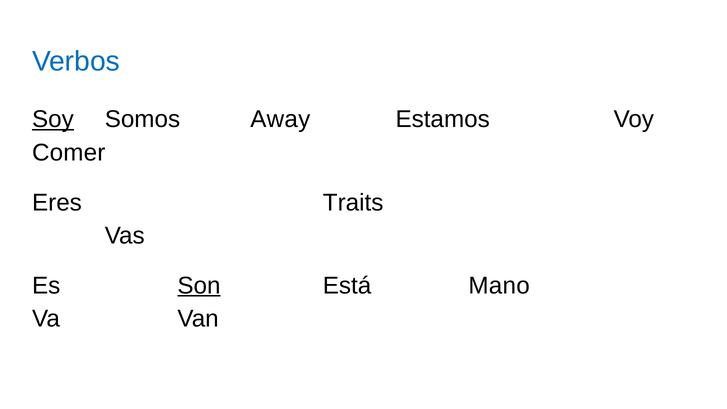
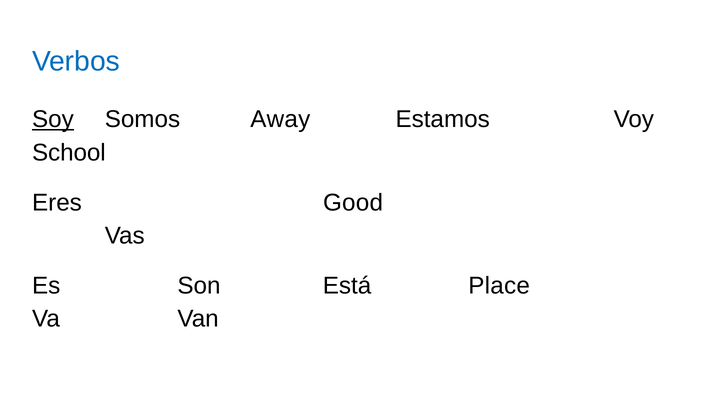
Comer: Comer -> School
Traits: Traits -> Good
Son underline: present -> none
Mano: Mano -> Place
